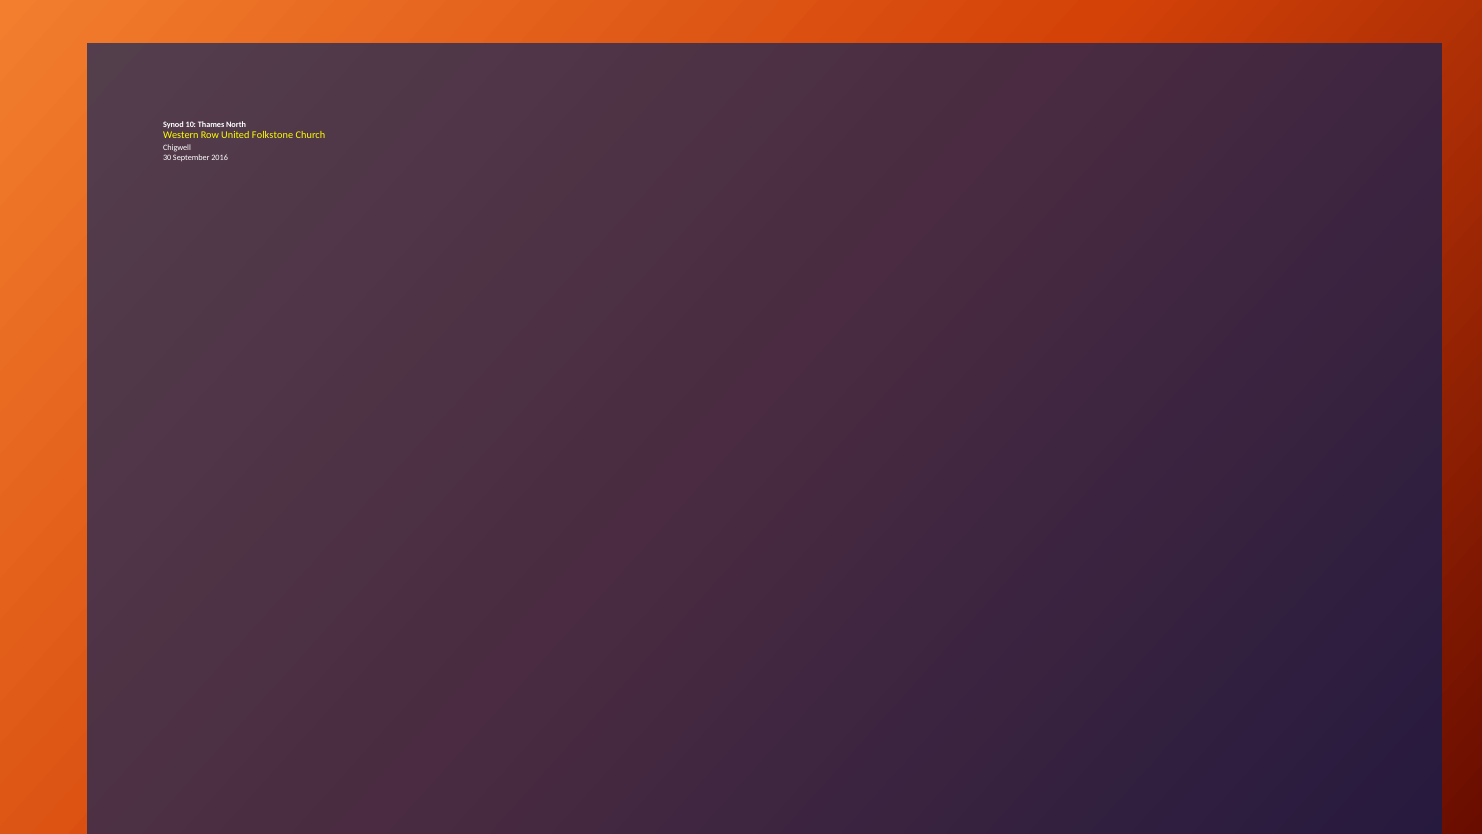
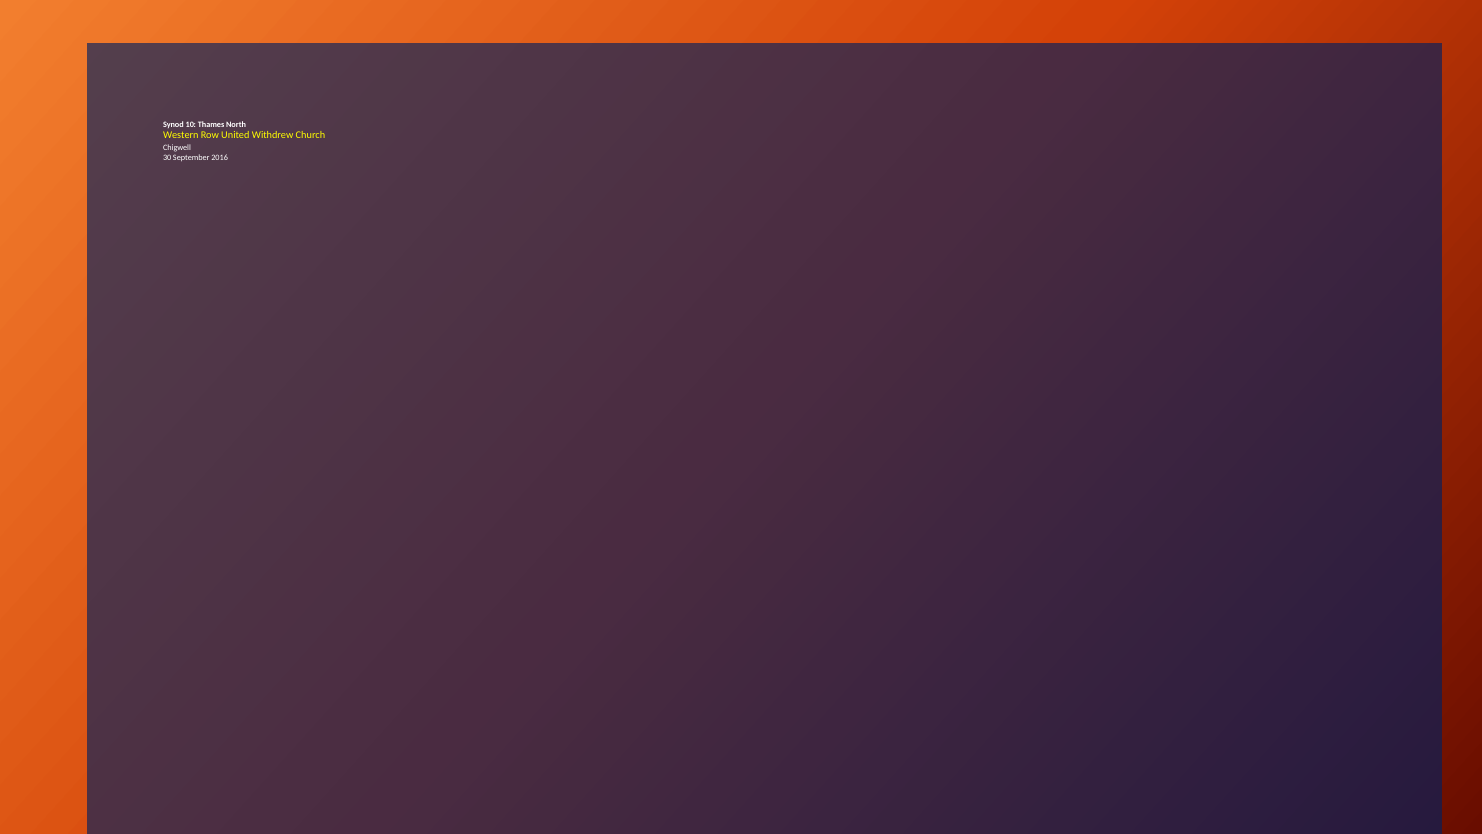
Folkstone: Folkstone -> Withdrew
